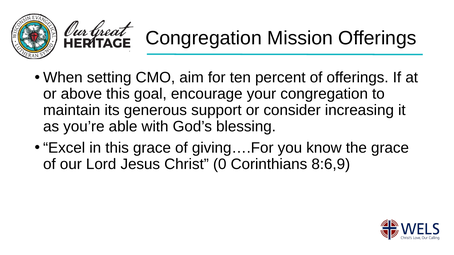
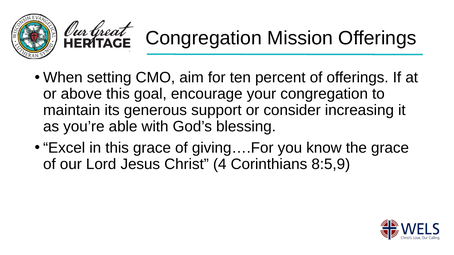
0: 0 -> 4
8:6,9: 8:6,9 -> 8:5,9
